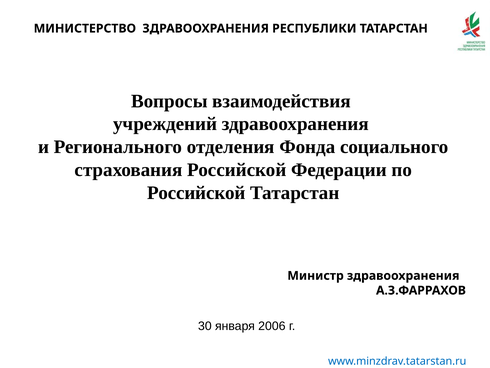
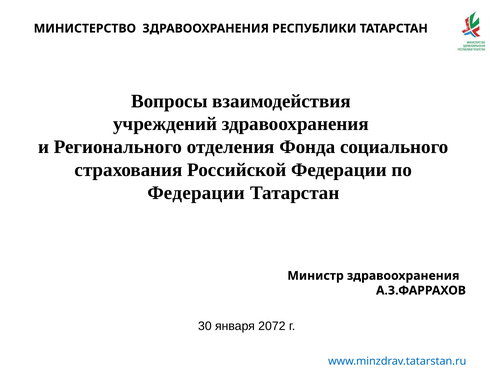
Российской at (196, 192): Российской -> Федерации
2006: 2006 -> 2072
